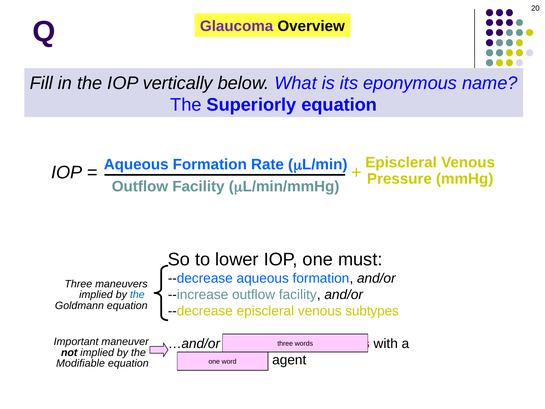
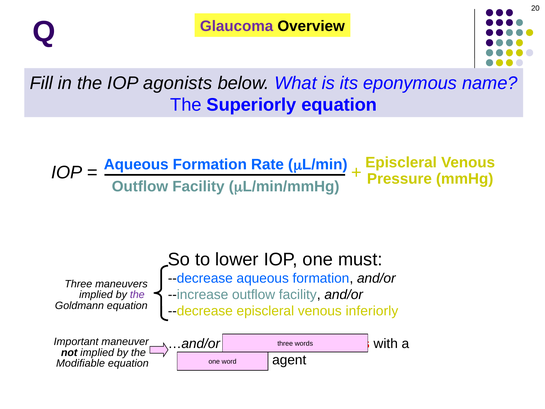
vertically: vertically -> agonists
the at (137, 295) colour: blue -> purple
subtypes: subtypes -> inferiorly
